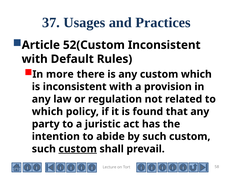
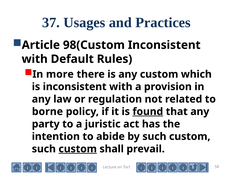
52(Custom: 52(Custom -> 98(Custom
which at (47, 111): which -> borne
found underline: none -> present
